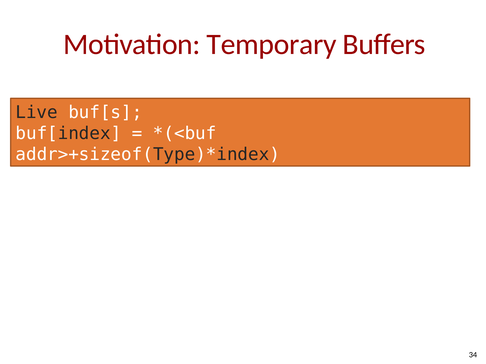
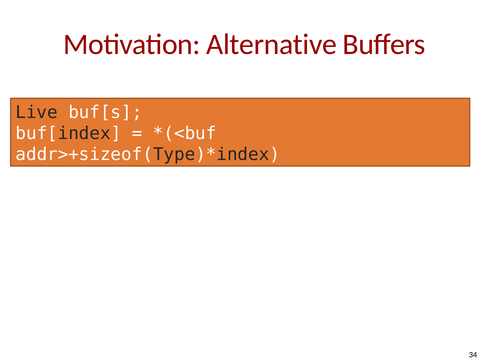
Temporary: Temporary -> Alternative
